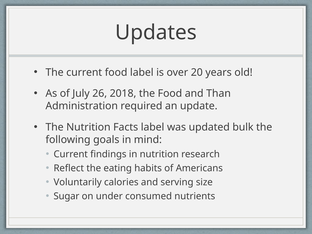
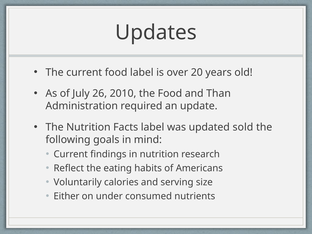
2018: 2018 -> 2010
bulk: bulk -> sold
Sugar: Sugar -> Either
